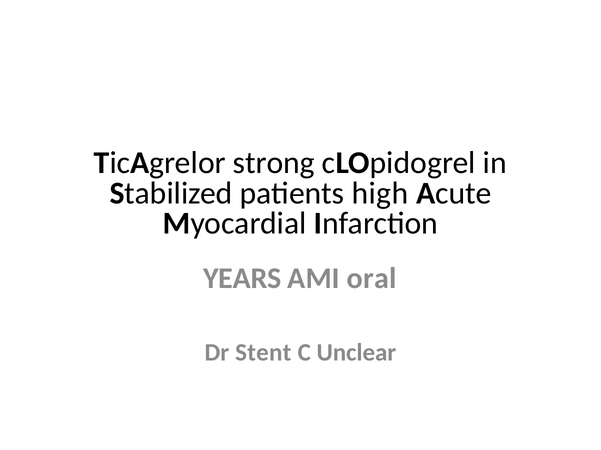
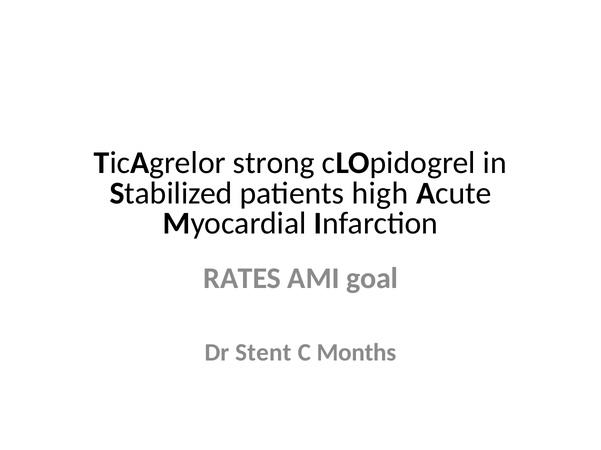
YEARS: YEARS -> RATES
oral: oral -> goal
Unclear: Unclear -> Months
